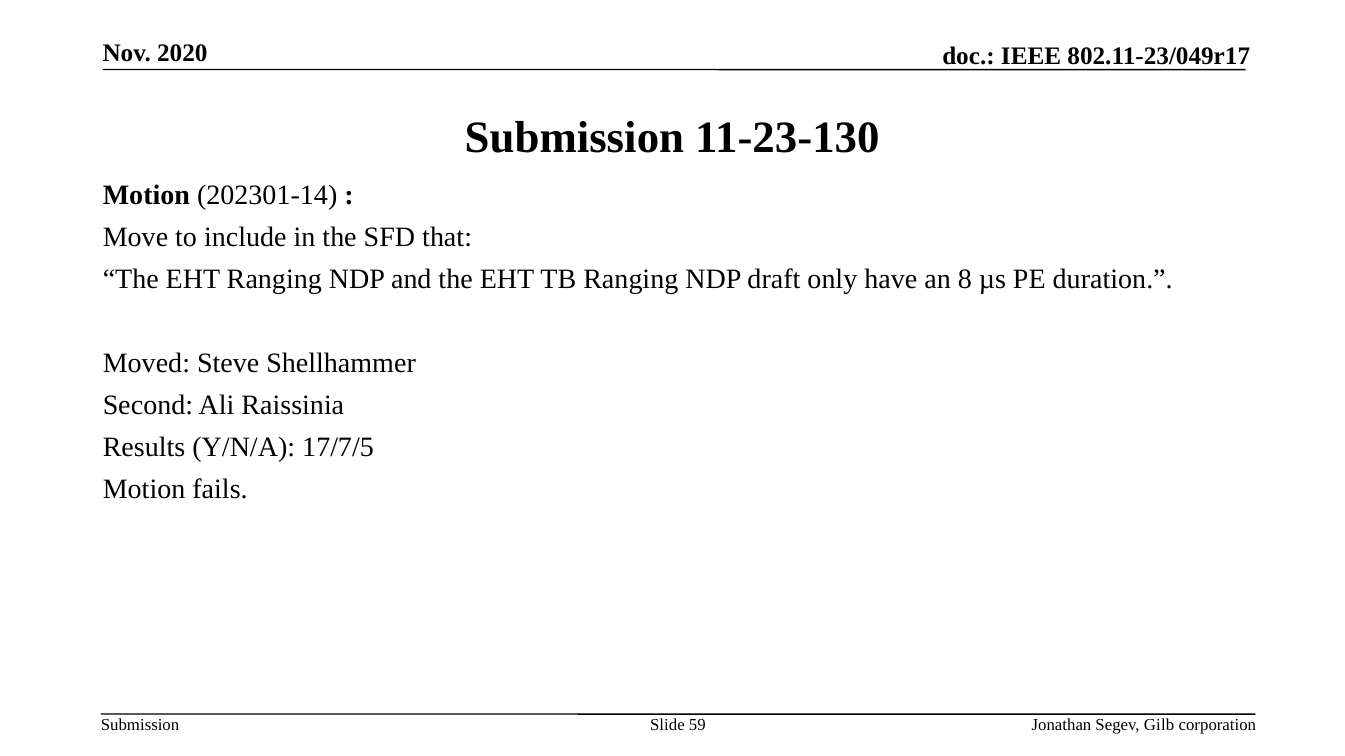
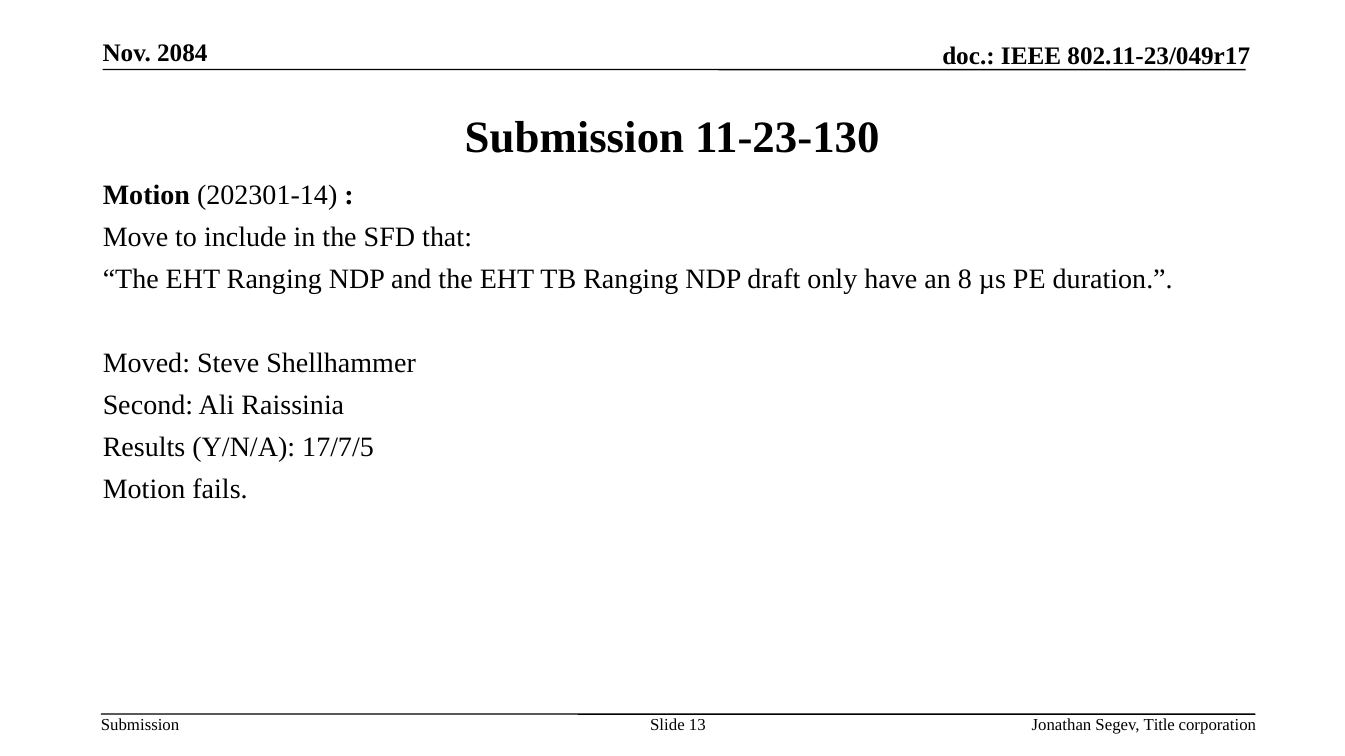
2020: 2020 -> 2084
59: 59 -> 13
Gilb: Gilb -> Title
